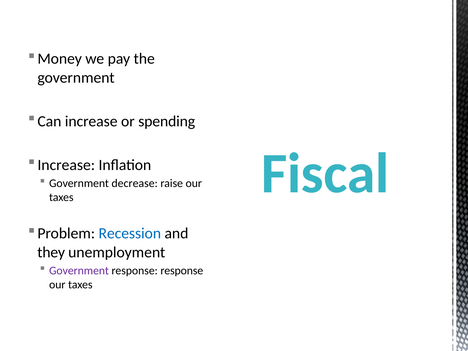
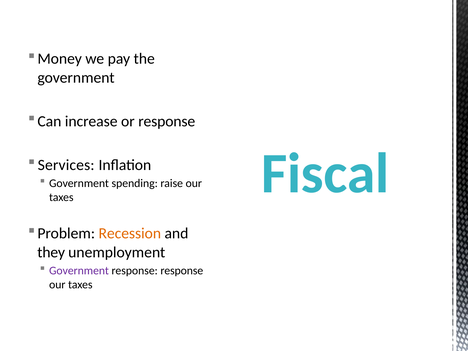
or spending: spending -> response
Increase at (66, 165): Increase -> Services
decrease: decrease -> spending
Recession colour: blue -> orange
